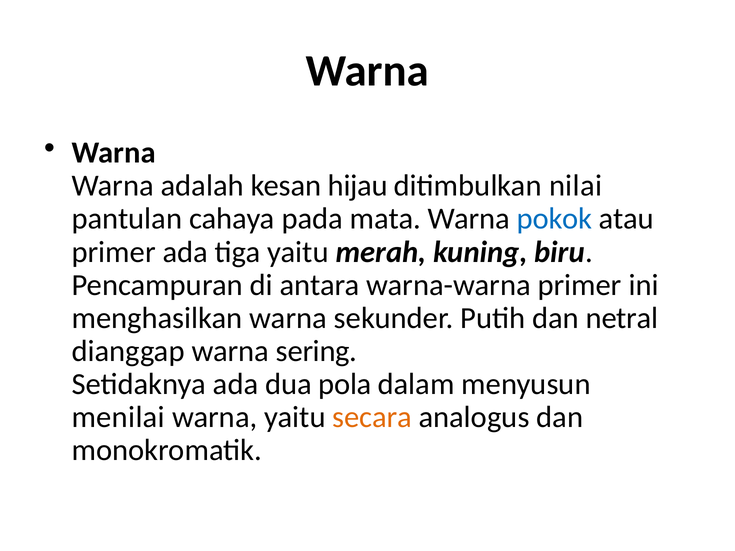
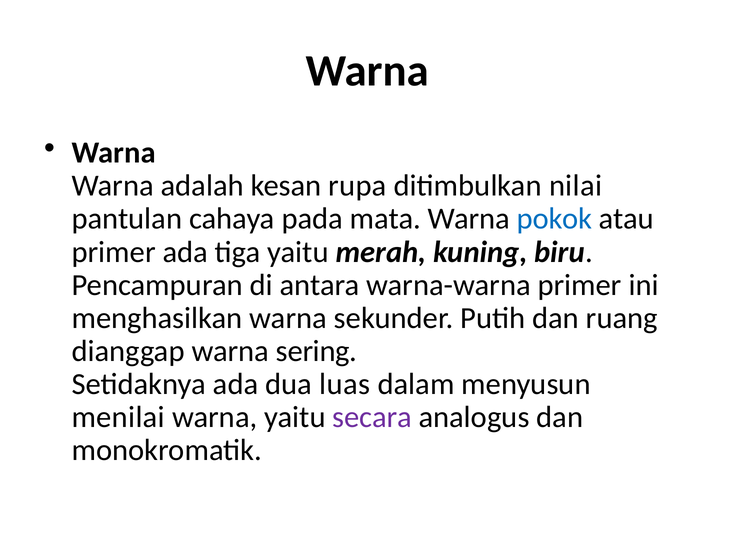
hijau: hijau -> rupa
netral: netral -> ruang
pola: pola -> luas
secara colour: orange -> purple
